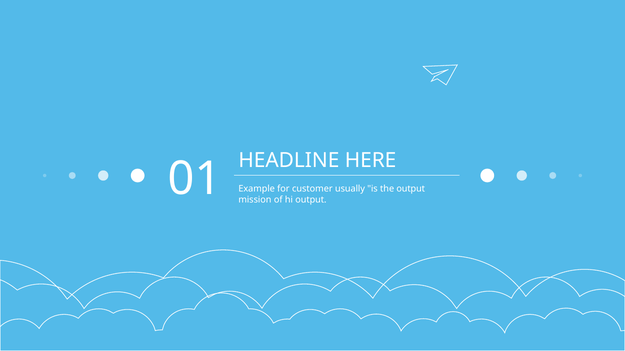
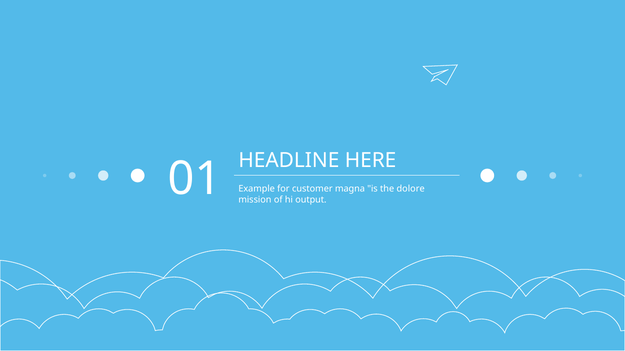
usually: usually -> magna
the output: output -> dolore
